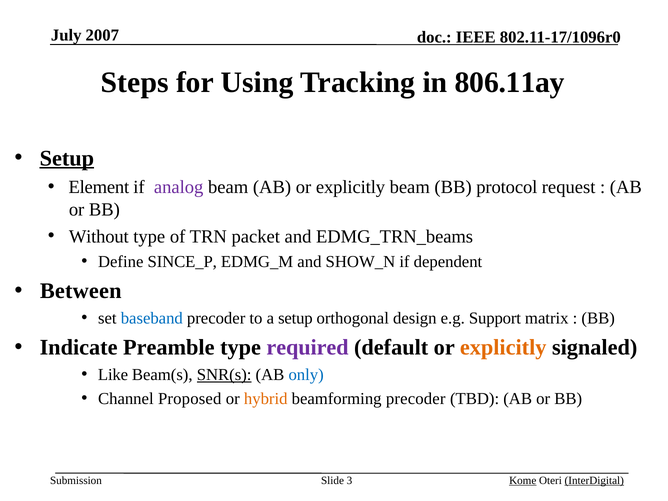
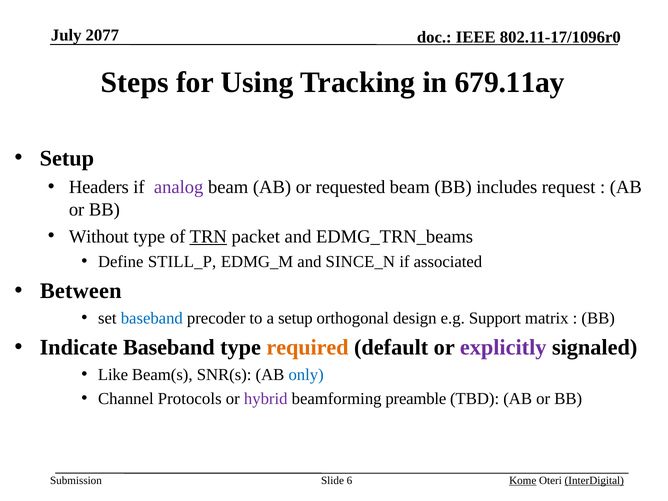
2007: 2007 -> 2077
806.11ay: 806.11ay -> 679.11ay
Setup at (67, 158) underline: present -> none
Element: Element -> Headers
AB or explicitly: explicitly -> requested
protocol: protocol -> includes
TRN underline: none -> present
SINCE_P: SINCE_P -> STILL_P
SHOW_N: SHOW_N -> SINCE_N
dependent: dependent -> associated
Indicate Preamble: Preamble -> Baseband
required colour: purple -> orange
explicitly at (503, 347) colour: orange -> purple
SNR(s underline: present -> none
Proposed: Proposed -> Protocols
hybrid colour: orange -> purple
beamforming precoder: precoder -> preamble
3: 3 -> 6
